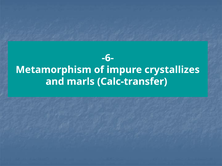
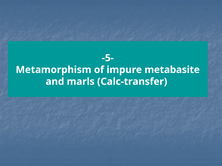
-6-: -6- -> -5-
crystallizes: crystallizes -> metabasite
